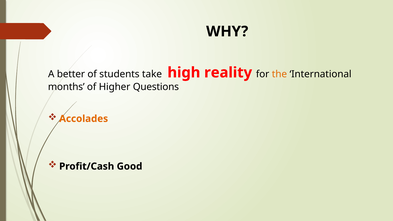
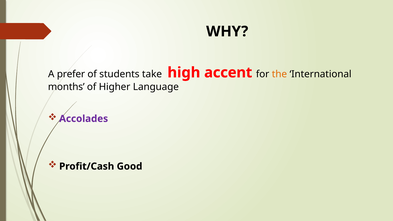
better: better -> prefer
reality: reality -> accent
Questions: Questions -> Language
Accolades colour: orange -> purple
